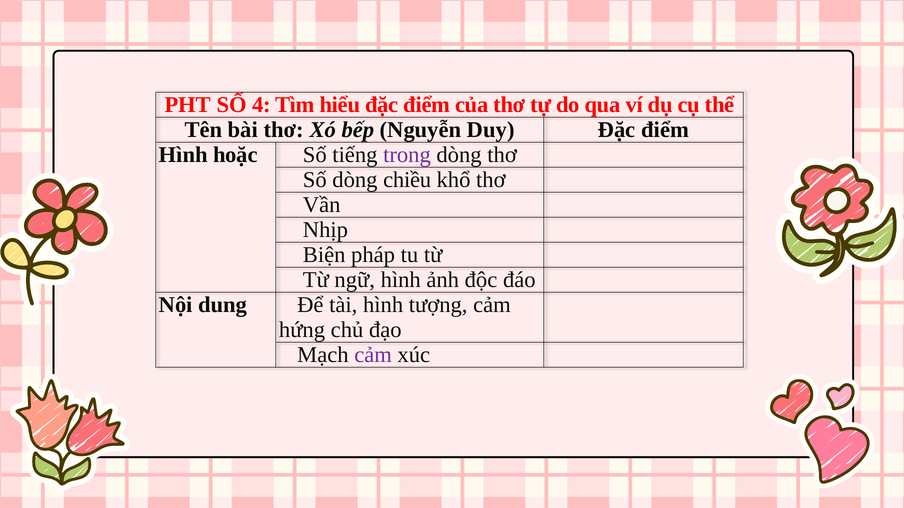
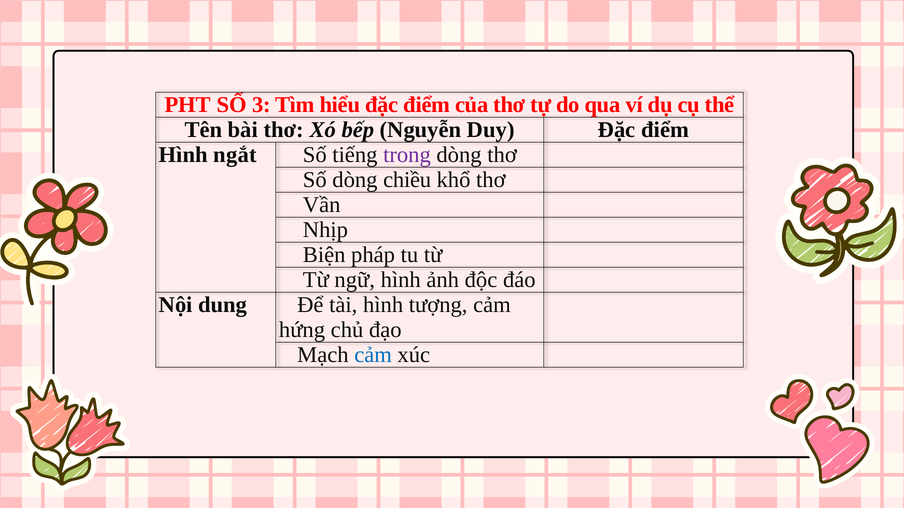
4: 4 -> 3
hoặc: hoặc -> ngắt
cảm at (373, 355) colour: purple -> blue
